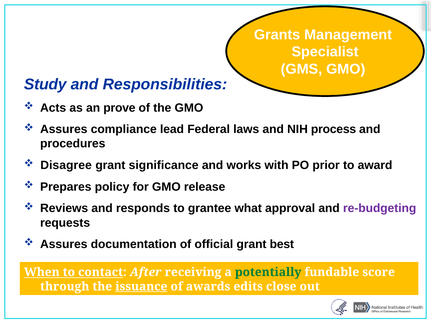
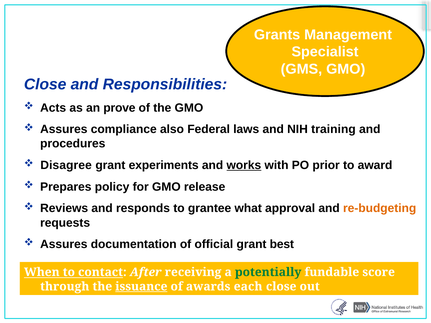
Study at (45, 84): Study -> Close
lead: lead -> also
process: process -> training
significance: significance -> experiments
works underline: none -> present
re-budgeting colour: purple -> orange
edits: edits -> each
